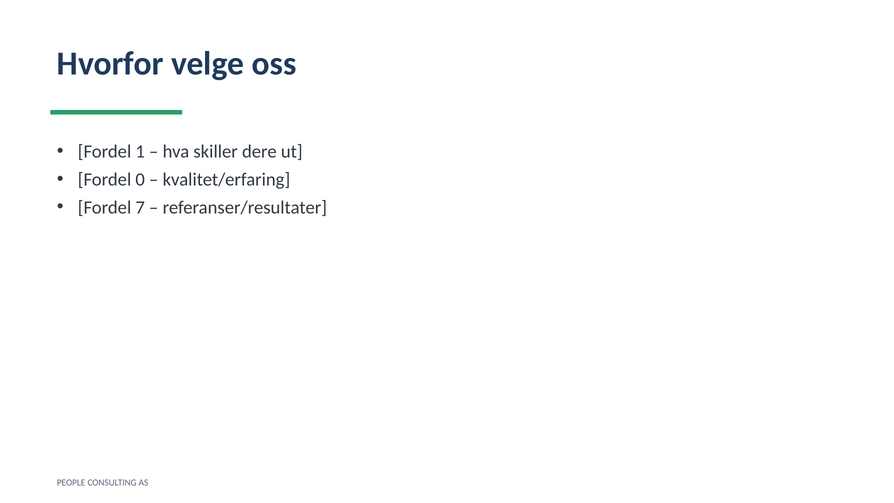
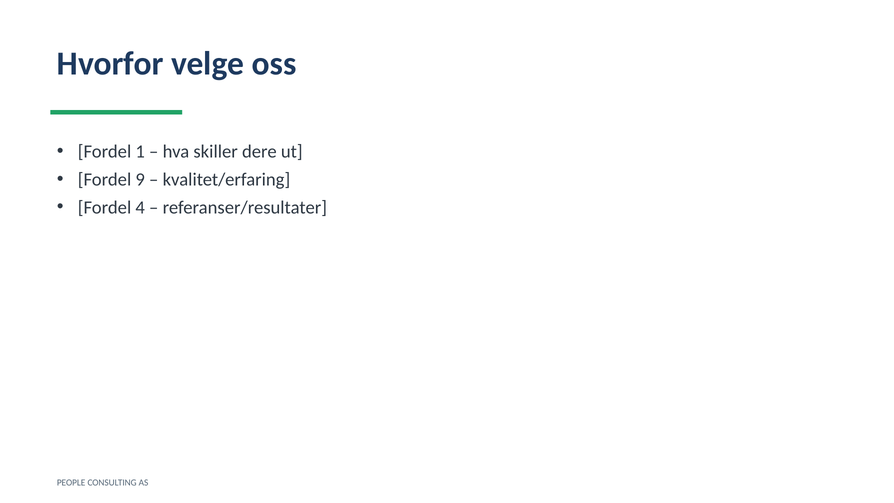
0: 0 -> 9
7: 7 -> 4
